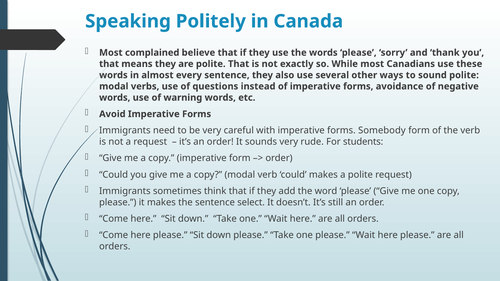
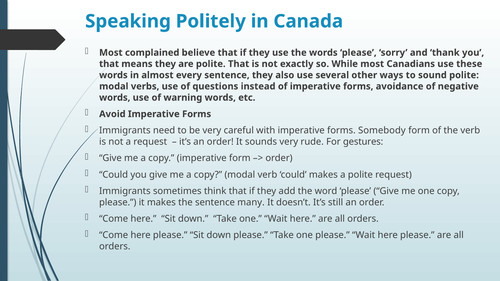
students: students -> gestures
select: select -> many
